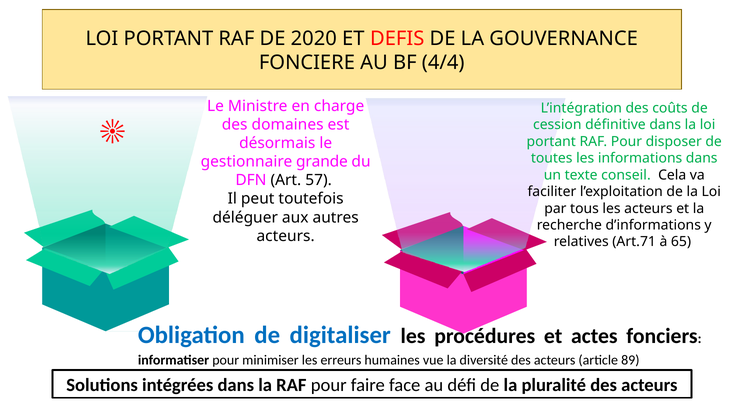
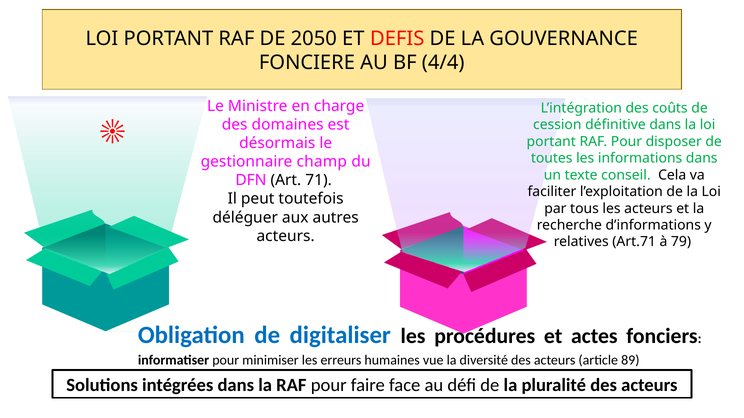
2020: 2020 -> 2050
grande: grande -> champ
57: 57 -> 71
65: 65 -> 79
